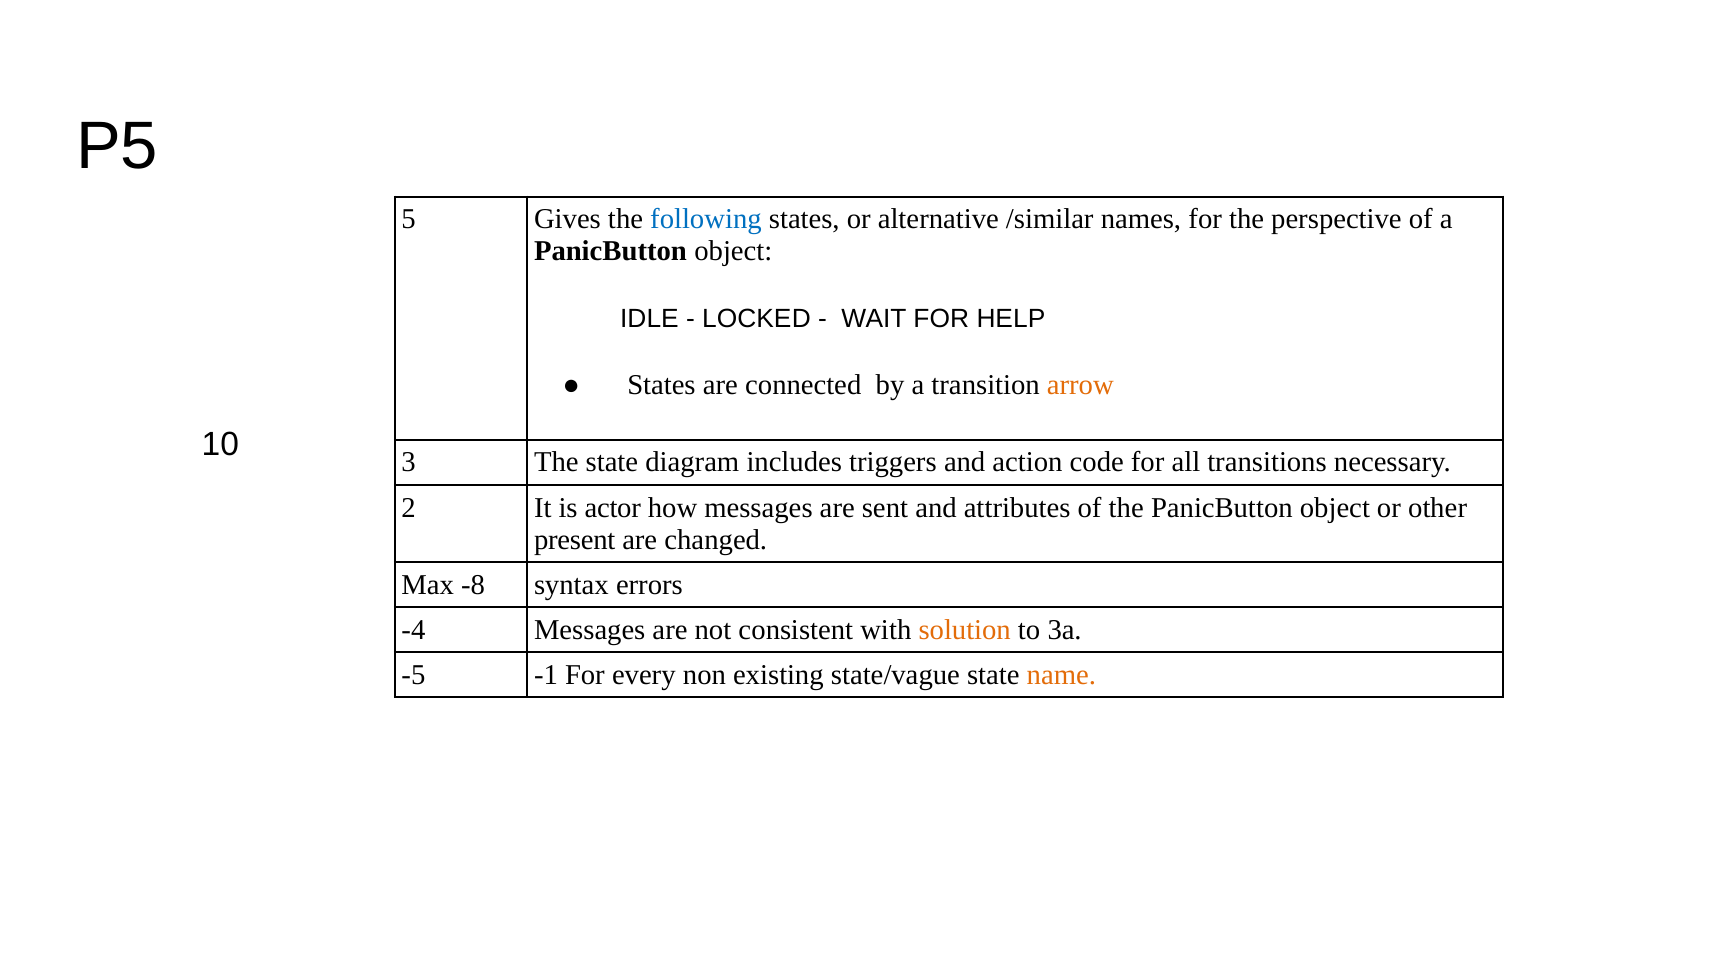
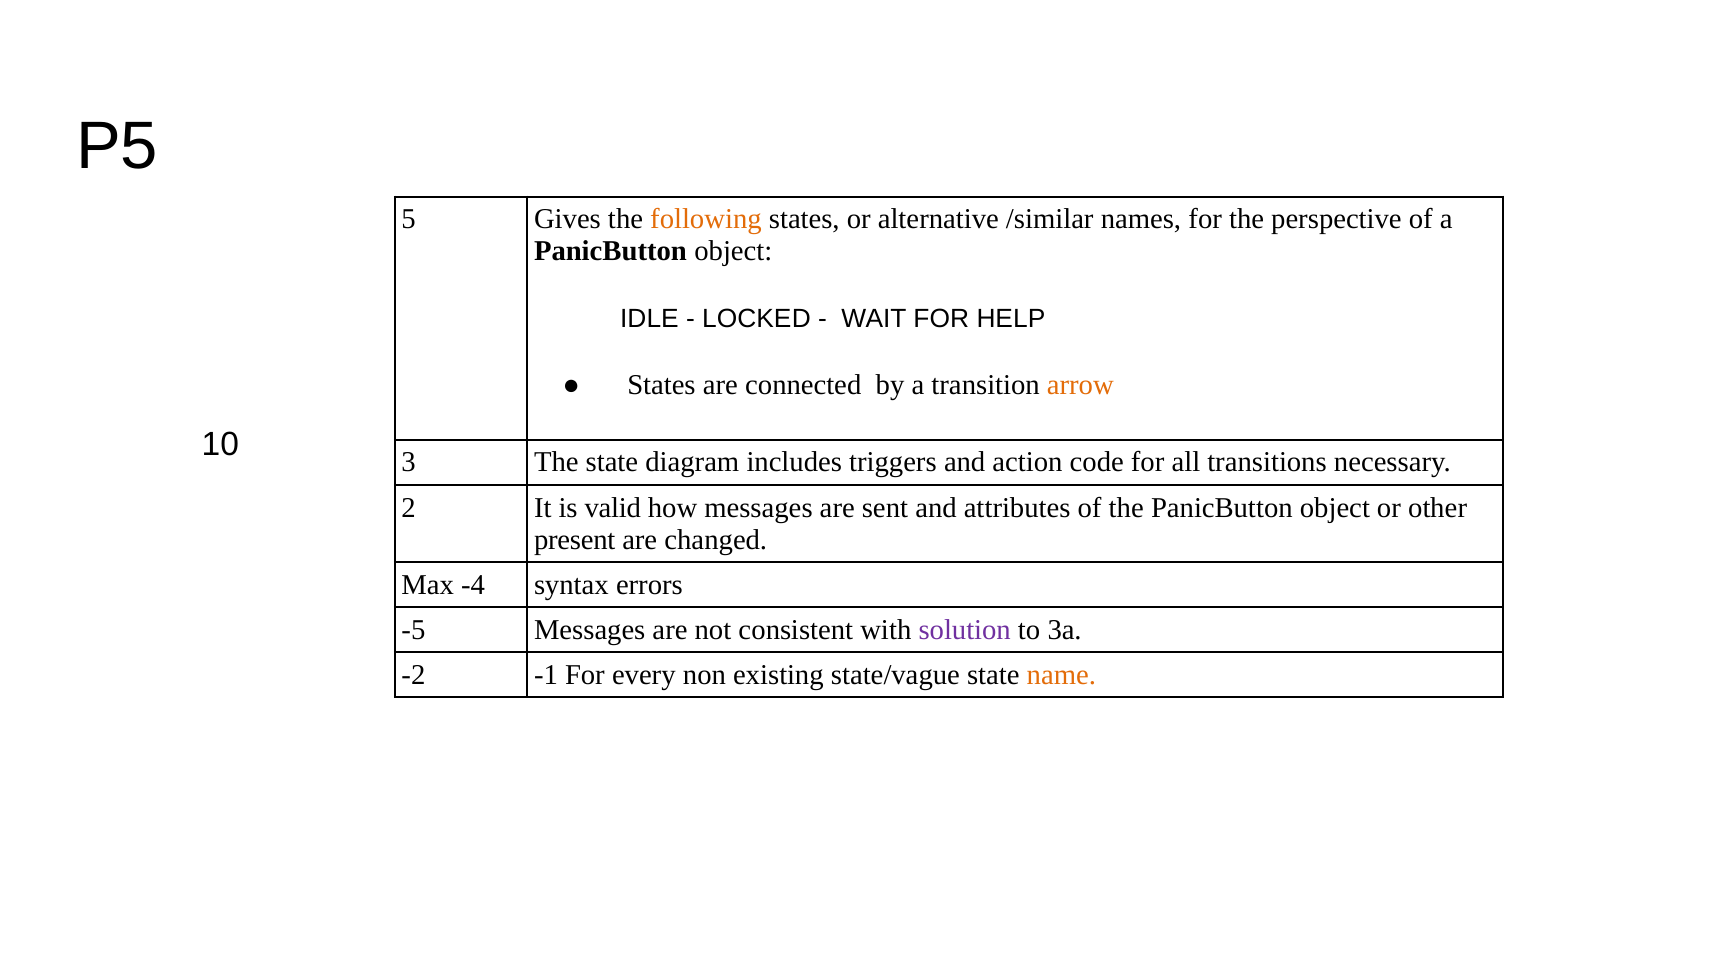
following colour: blue -> orange
actor: actor -> valid
-8: -8 -> -4
-4: -4 -> -5
solution colour: orange -> purple
-5: -5 -> -2
